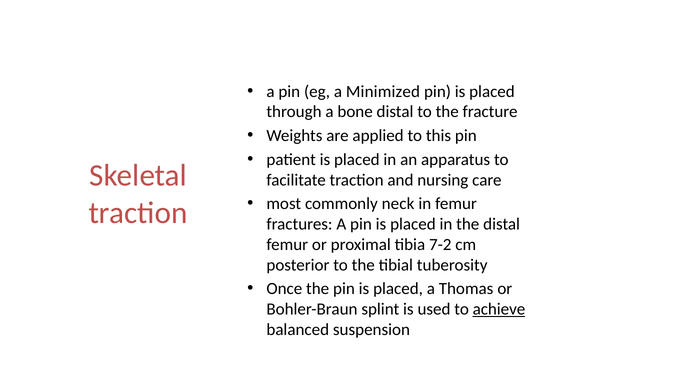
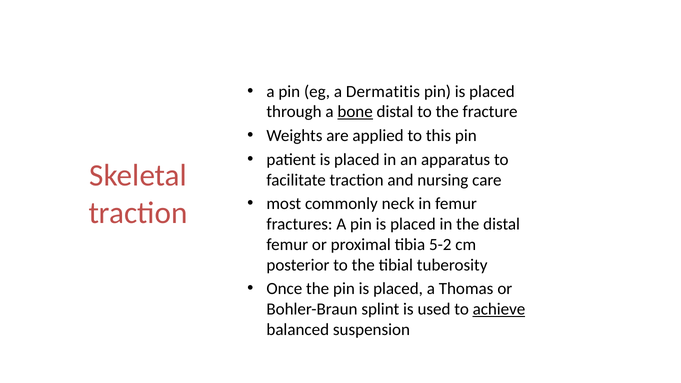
Minimized: Minimized -> Dermatitis
bone underline: none -> present
7-2: 7-2 -> 5-2
